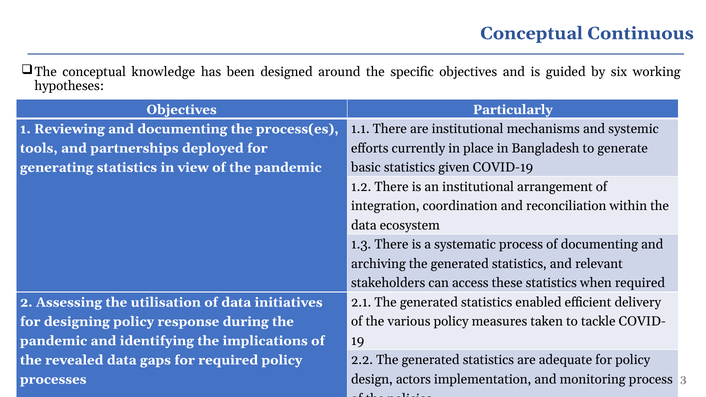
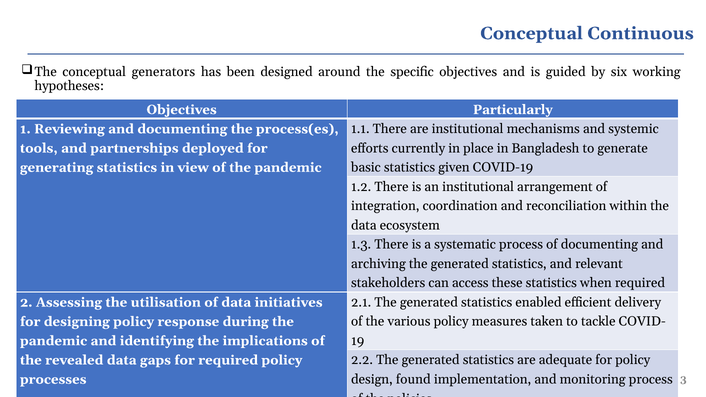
knowledge: knowledge -> generators
actors: actors -> found
